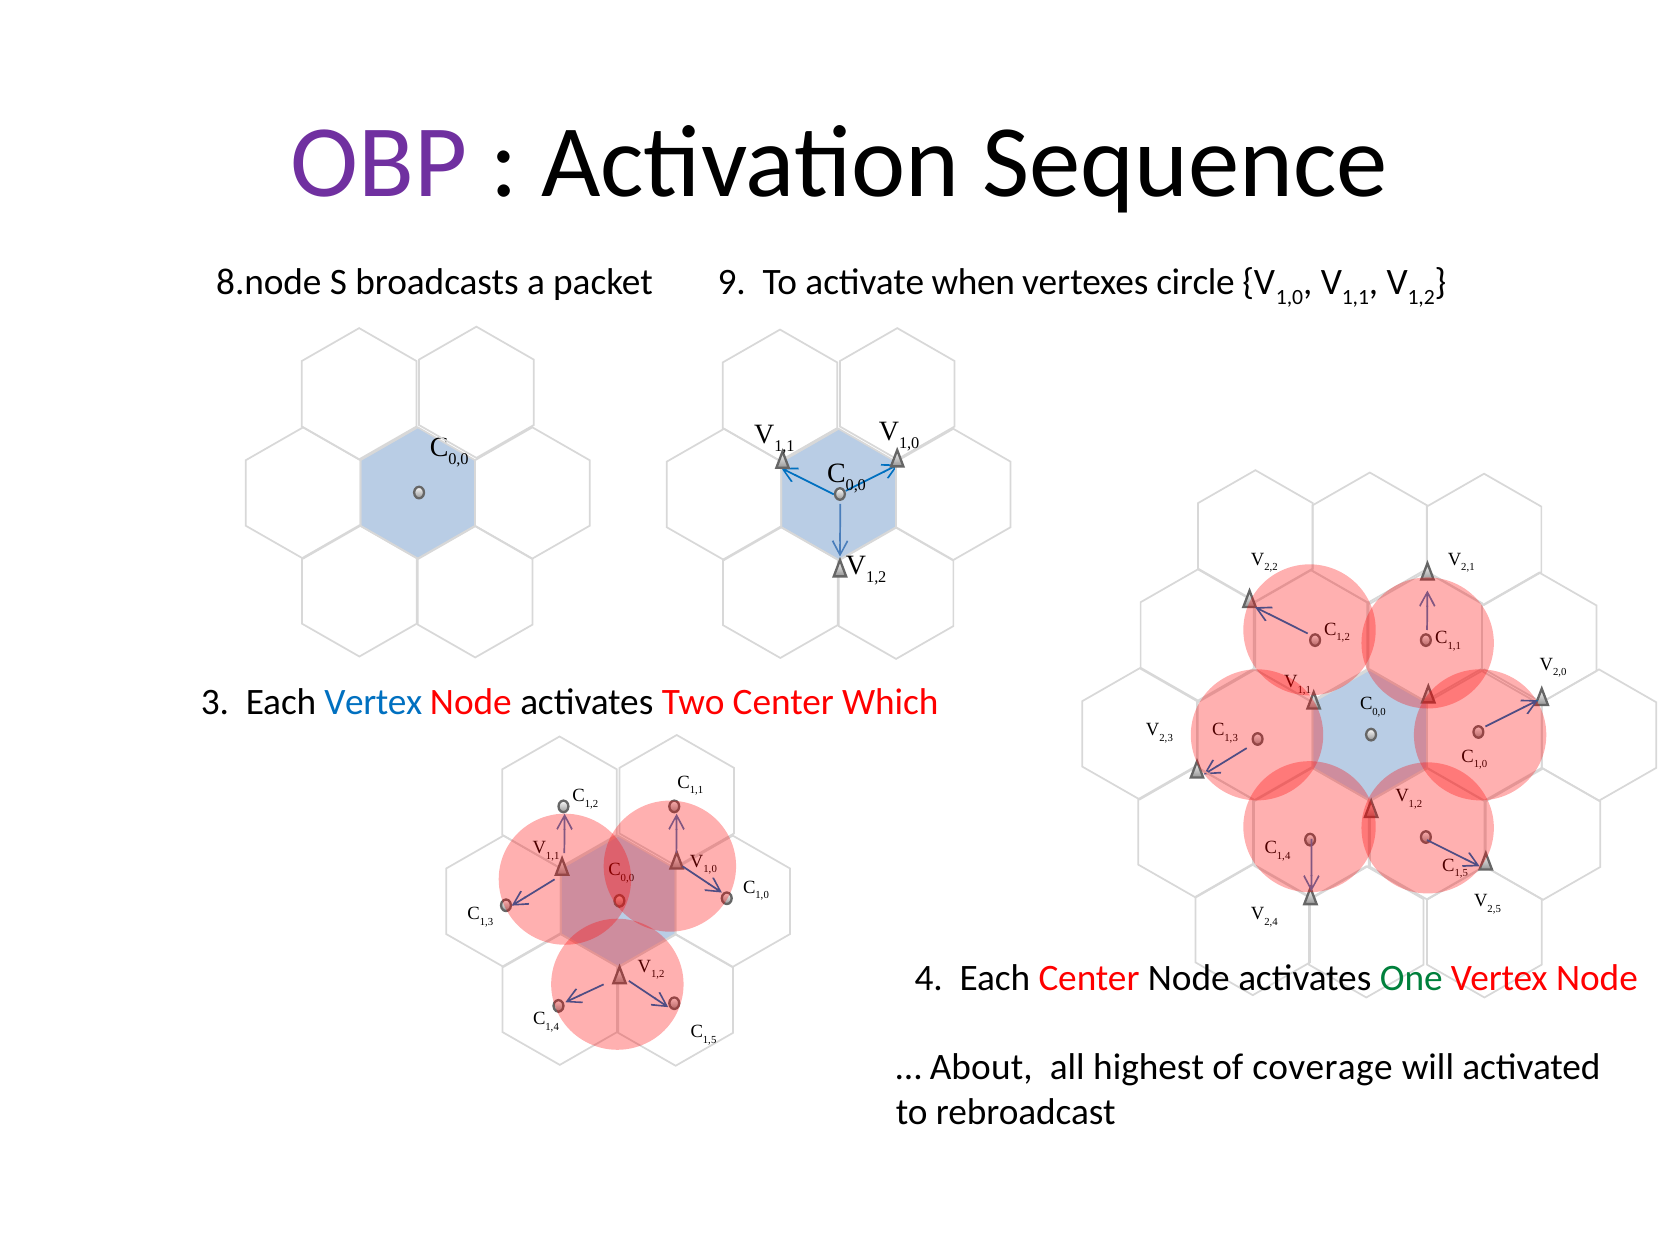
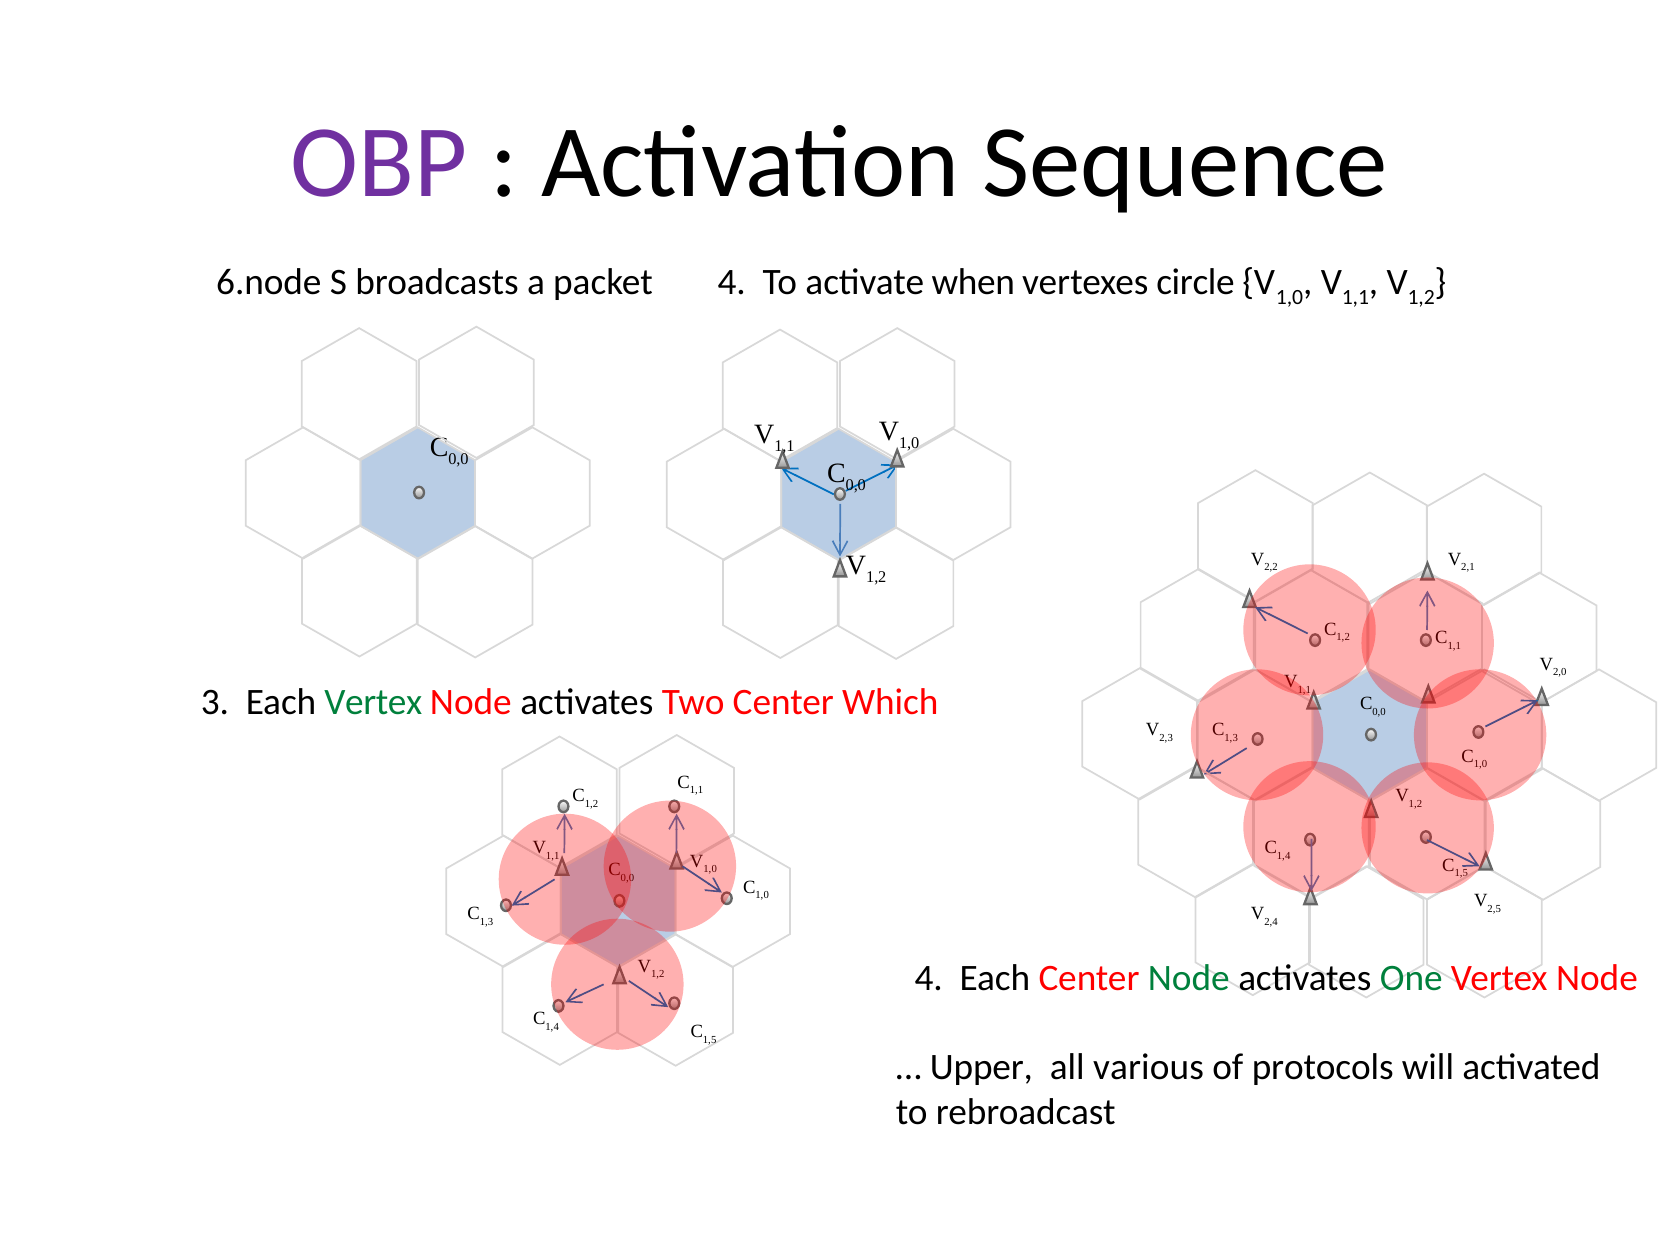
8.node: 8.node -> 6.node
packet 9: 9 -> 4
Vertex at (373, 703) colour: blue -> green
Node at (1189, 978) colour: black -> green
About: About -> Upper
highest: highest -> various
coverage: coverage -> protocols
